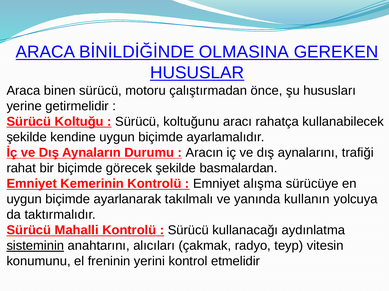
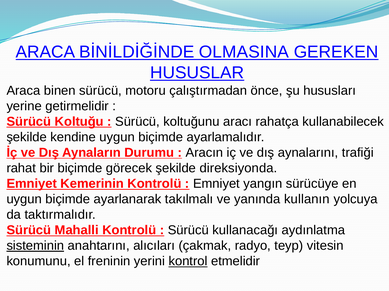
basmalardan: basmalardan -> direksiyonda
alışma: alışma -> yangın
kontrol underline: none -> present
